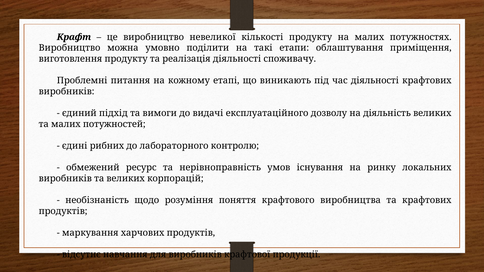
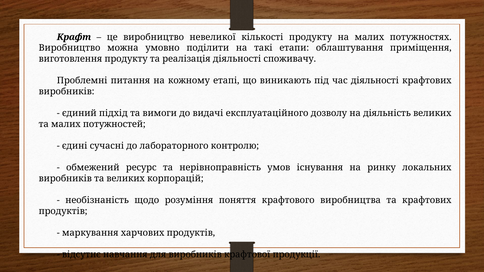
рибних: рибних -> сучасні
